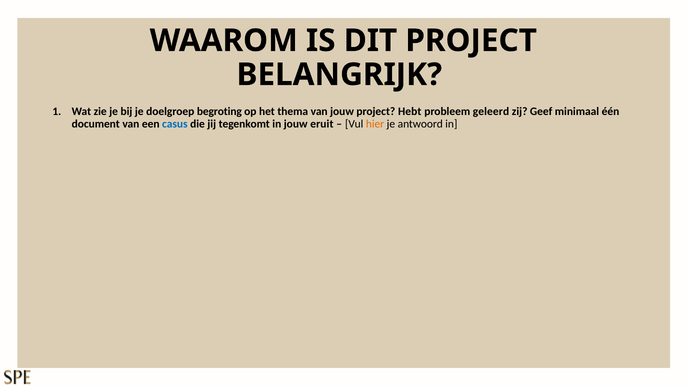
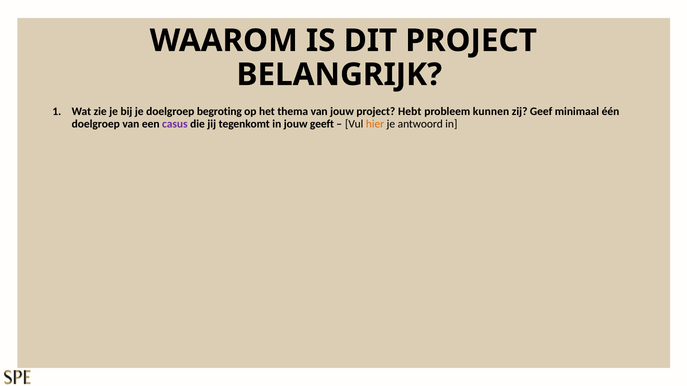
geleerd: geleerd -> kunnen
document at (96, 124): document -> doelgroep
casus colour: blue -> purple
eruit: eruit -> geeft
